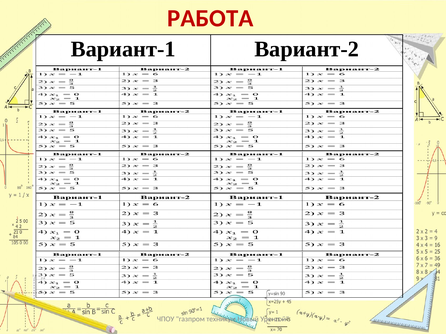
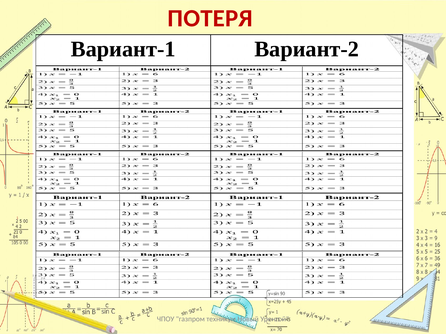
РАБОТА: РАБОТА -> ПОТЕРЯ
